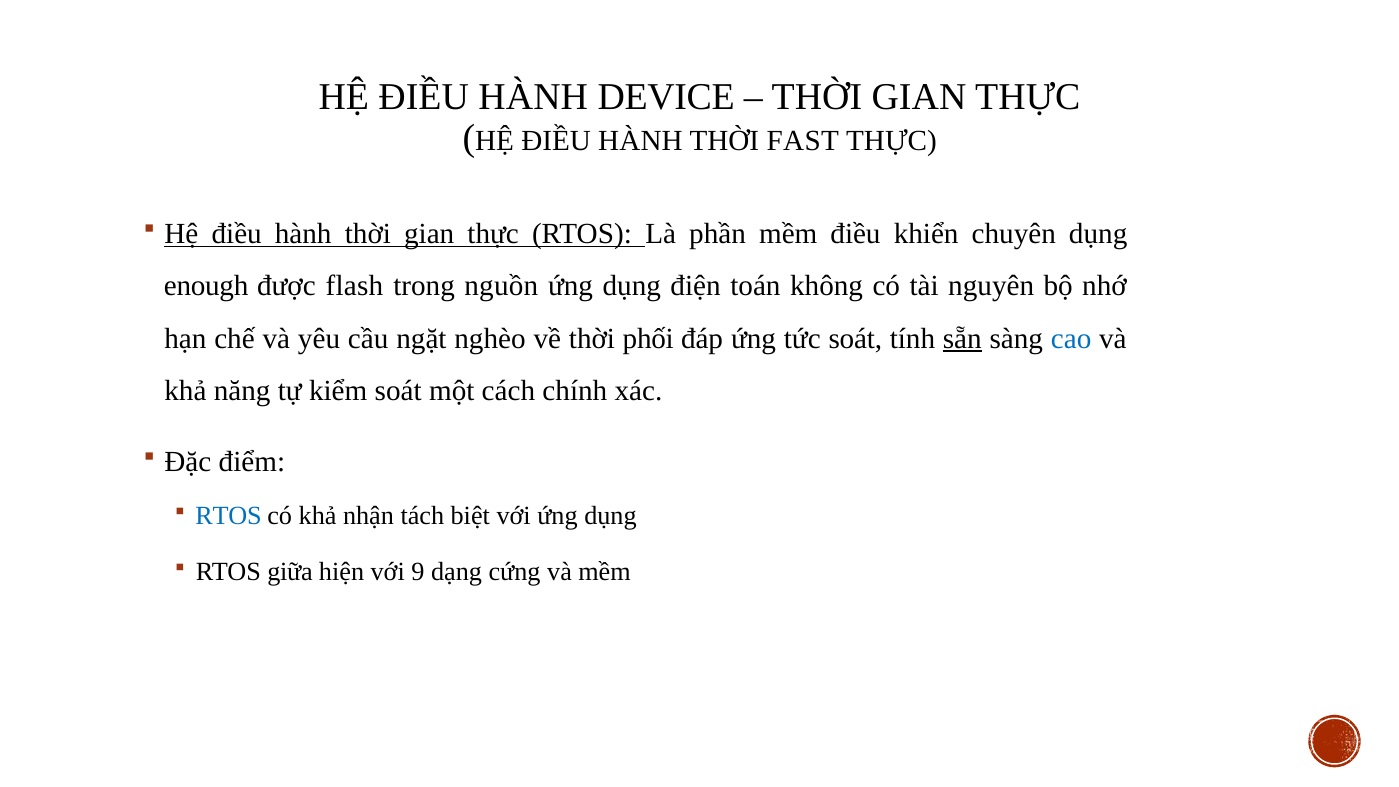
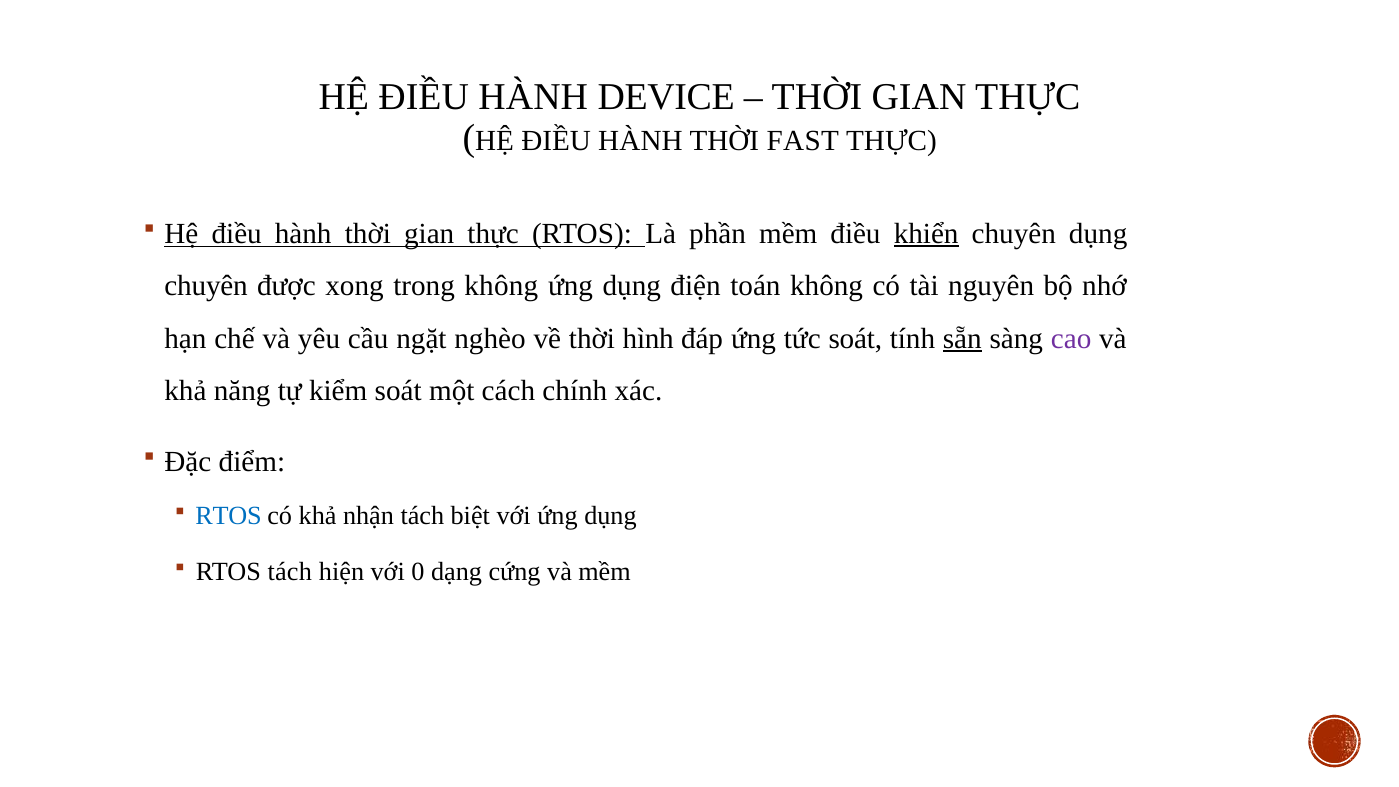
khiển underline: none -> present
enough at (206, 286): enough -> chuyên
flash: flash -> xong
trong nguồn: nguồn -> không
phối: phối -> hình
cao colour: blue -> purple
RTOS giữa: giữa -> tách
9: 9 -> 0
